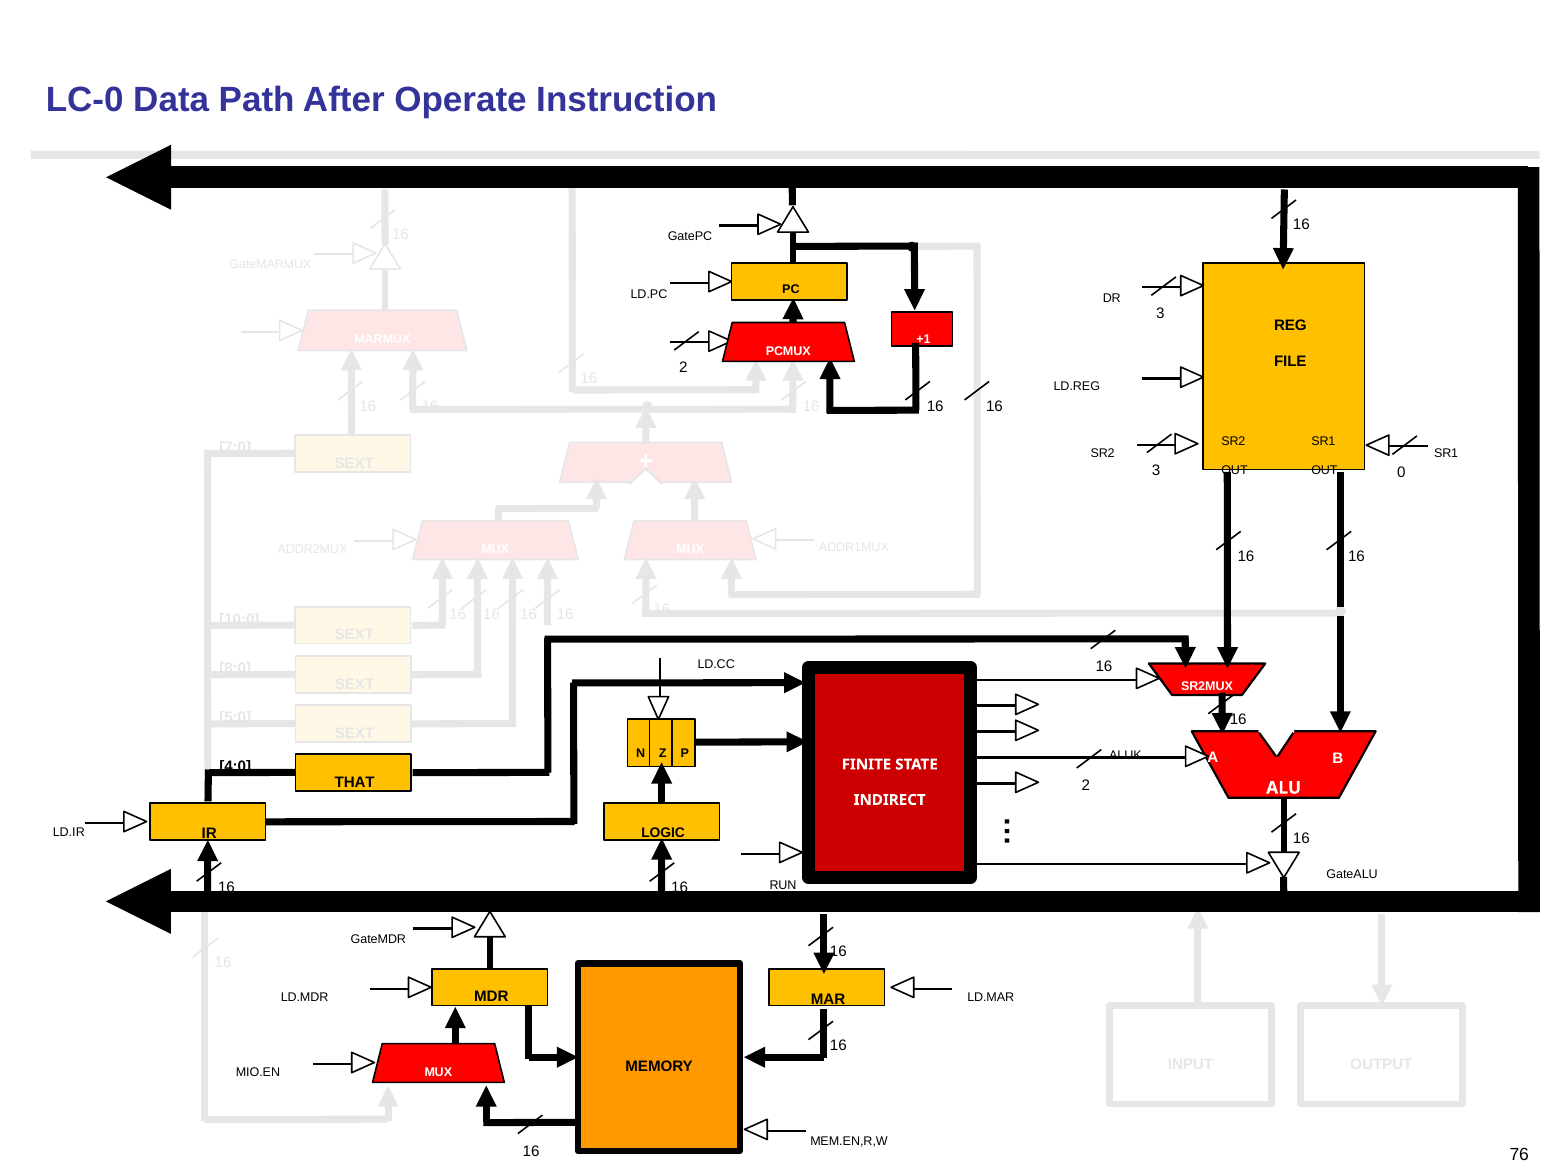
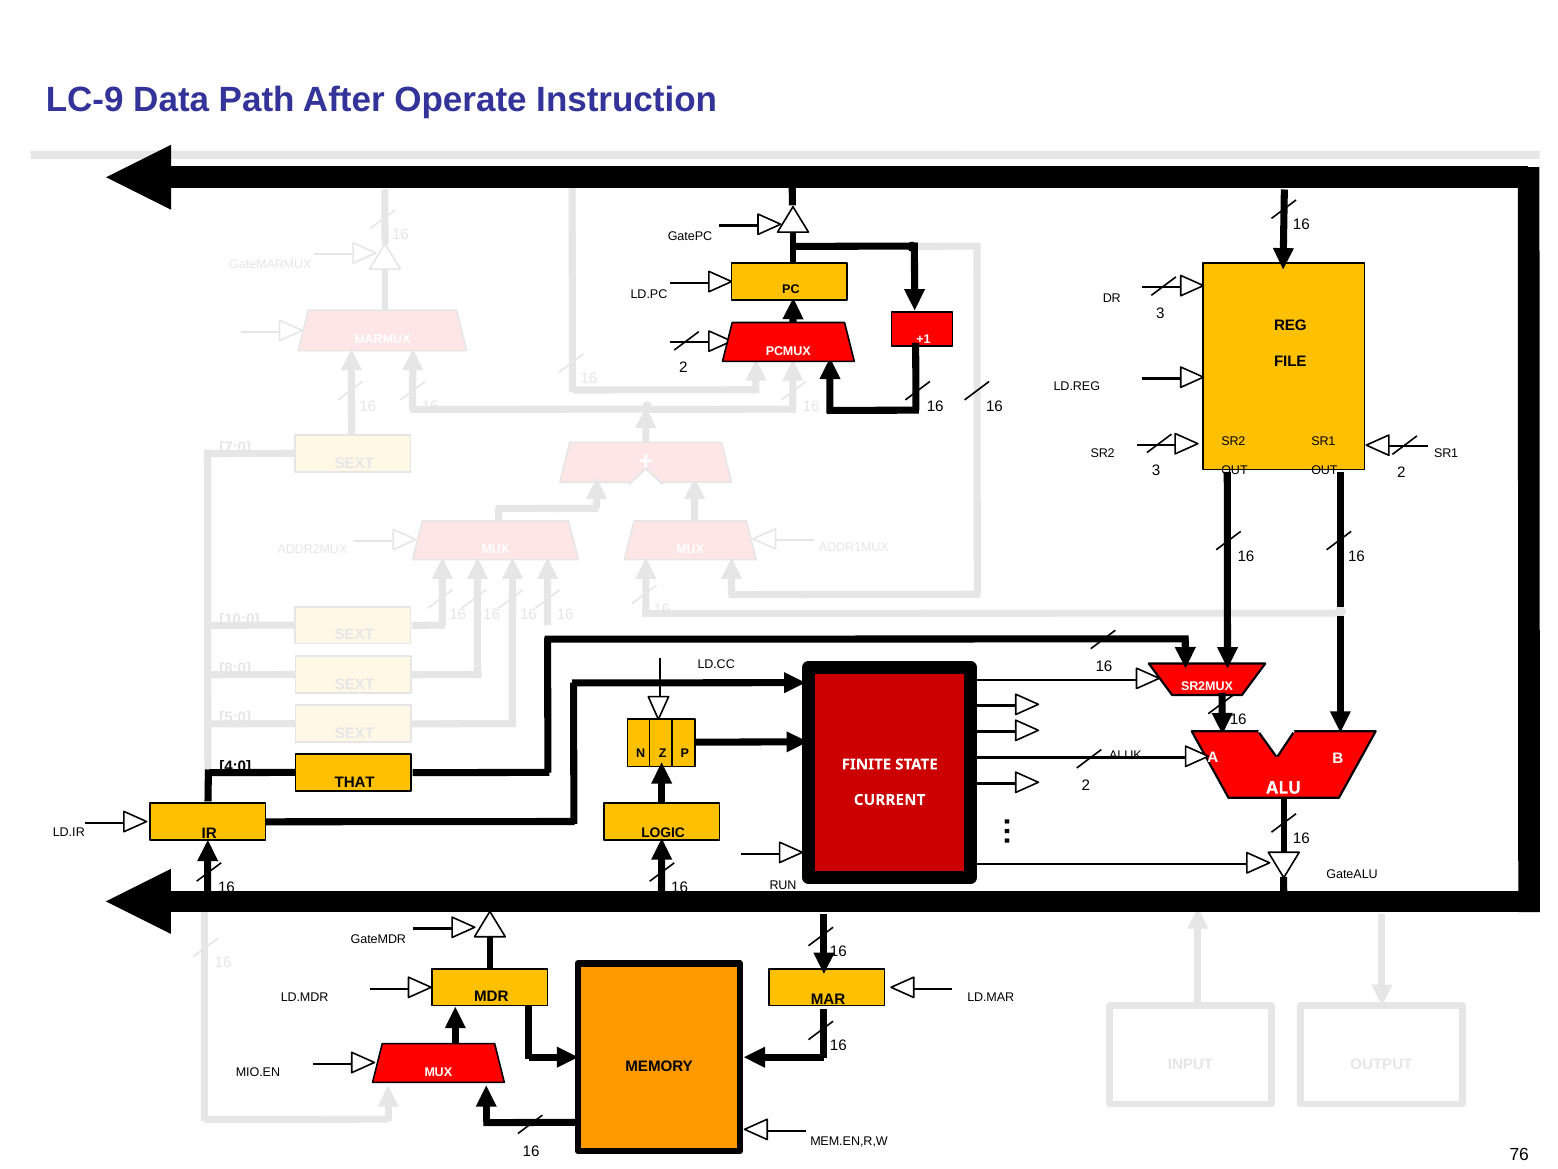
LC-0: LC-0 -> LC-9
OUT 0: 0 -> 2
INDIRECT: INDIRECT -> CURRENT
